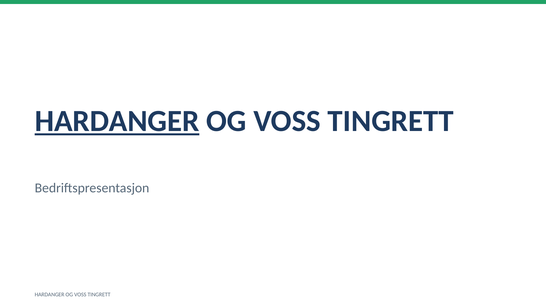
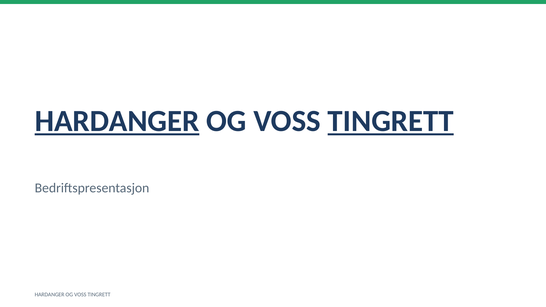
TINGRETT at (391, 121) underline: none -> present
